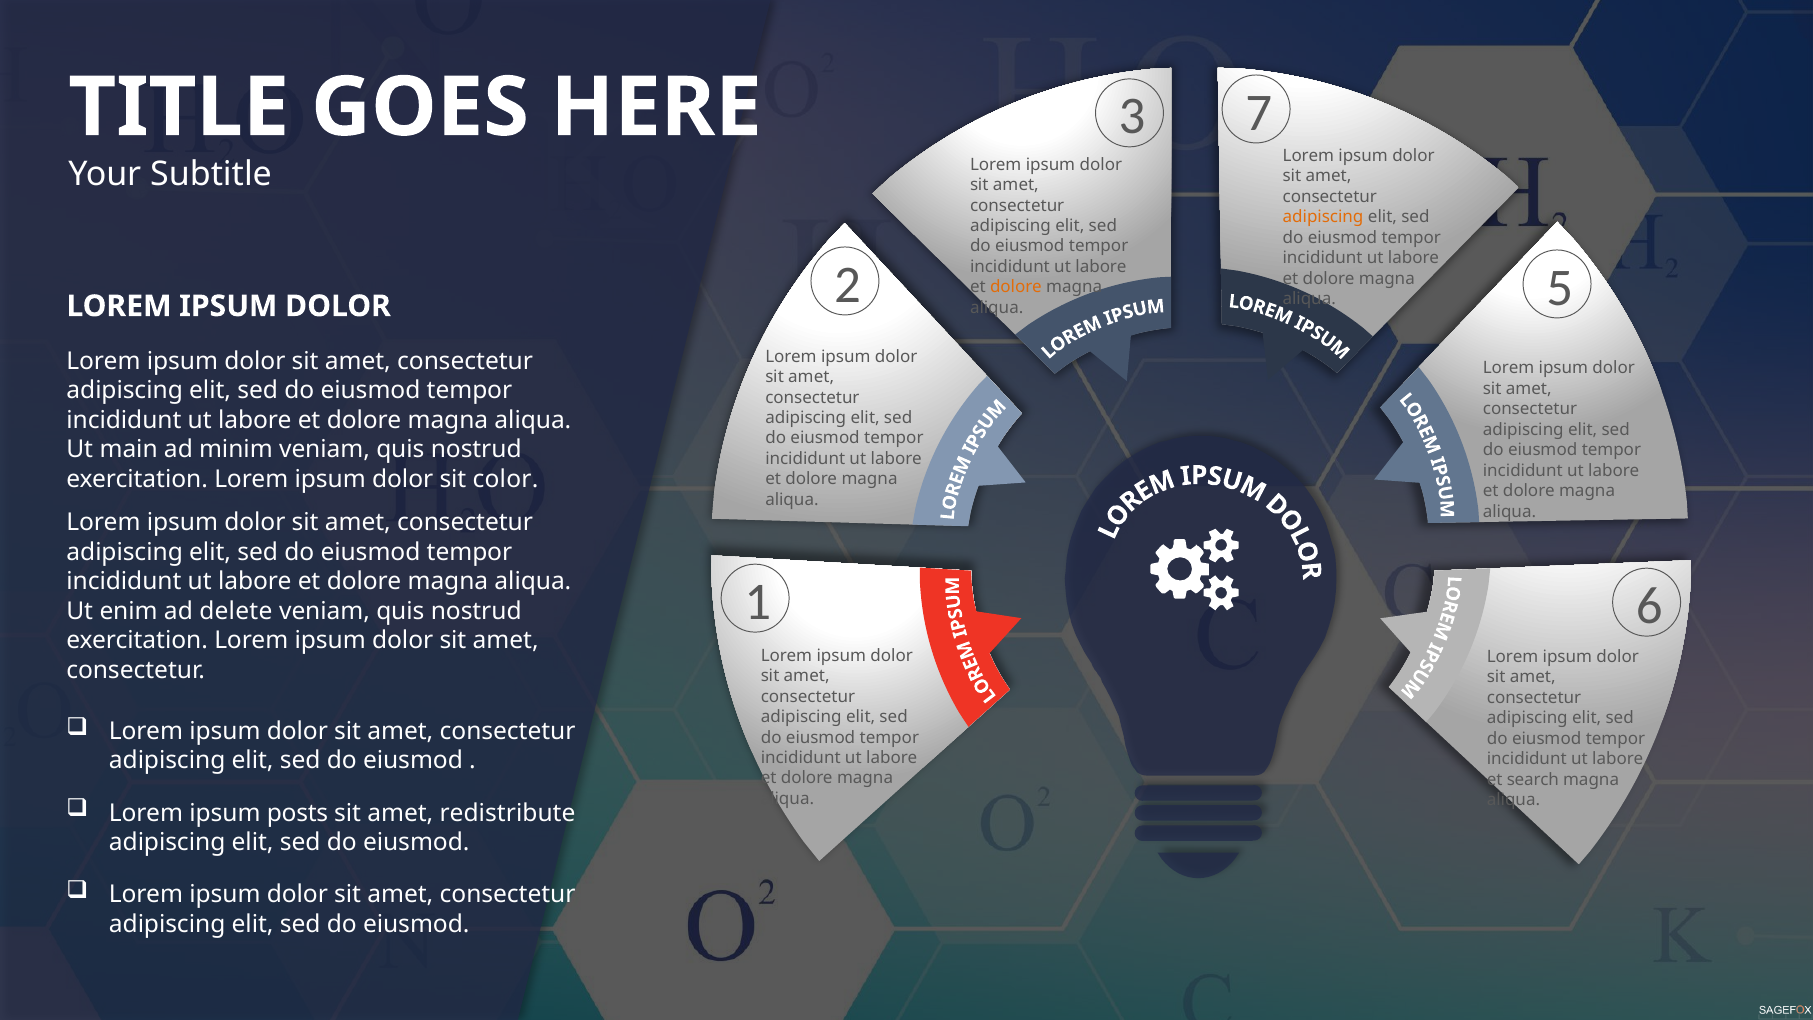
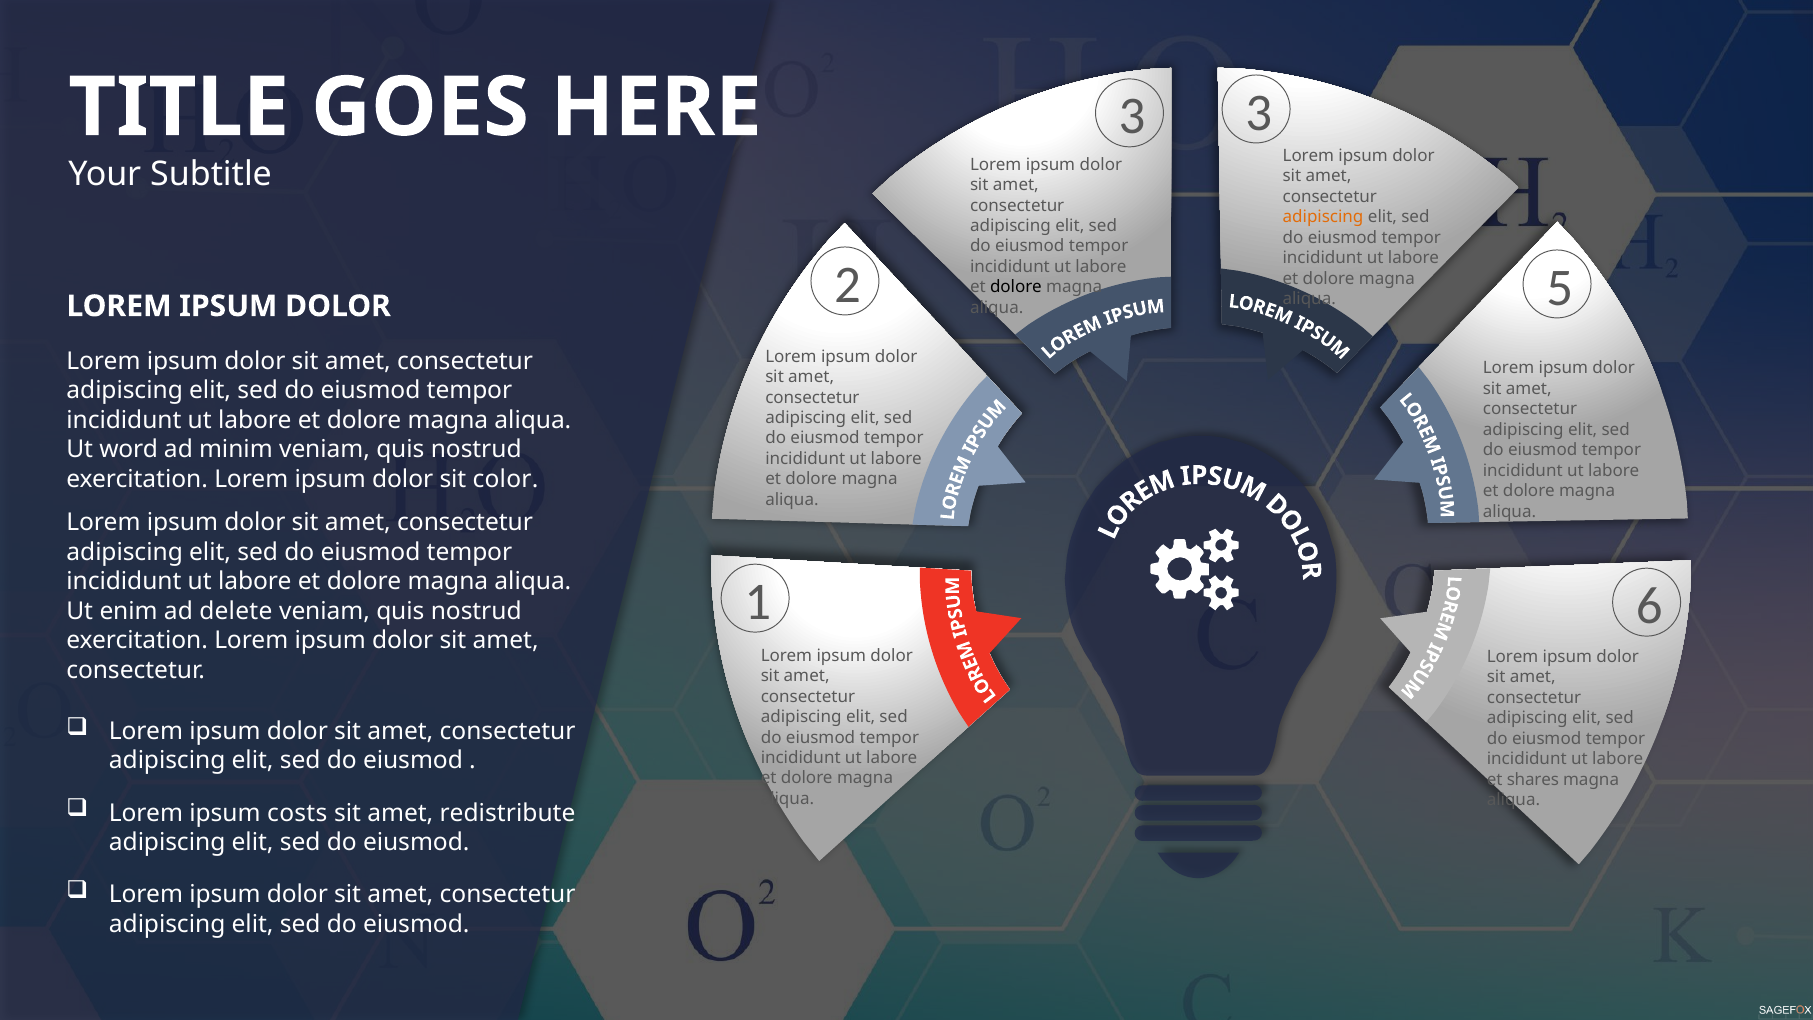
7 at (1259, 113): 7 -> 3
dolore at (1016, 287) colour: orange -> black
main: main -> word
search: search -> shares
posts: posts -> costs
